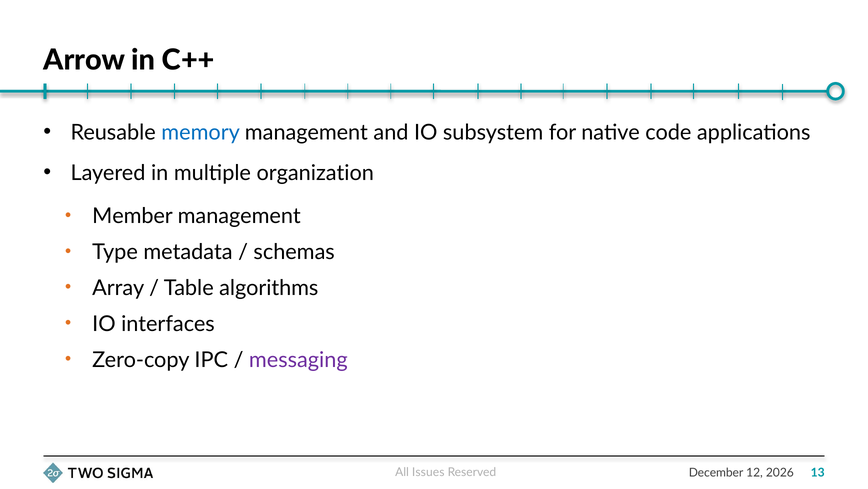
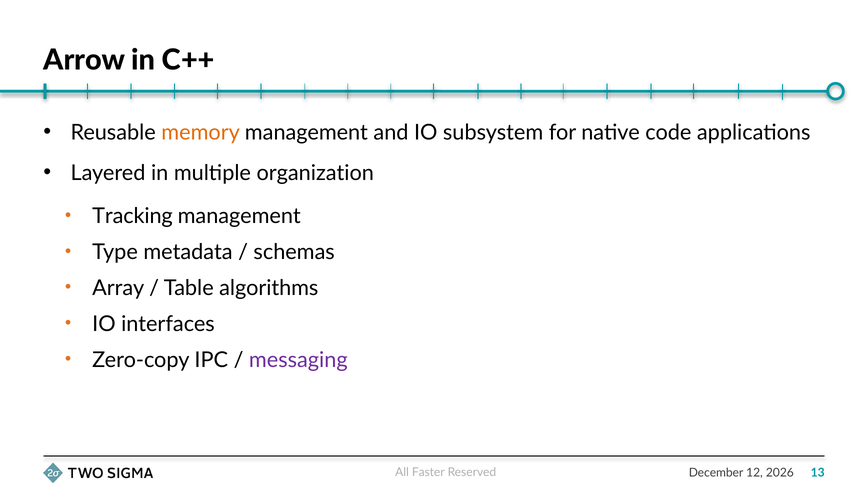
memory colour: blue -> orange
Member: Member -> Tracking
Issues: Issues -> Faster
